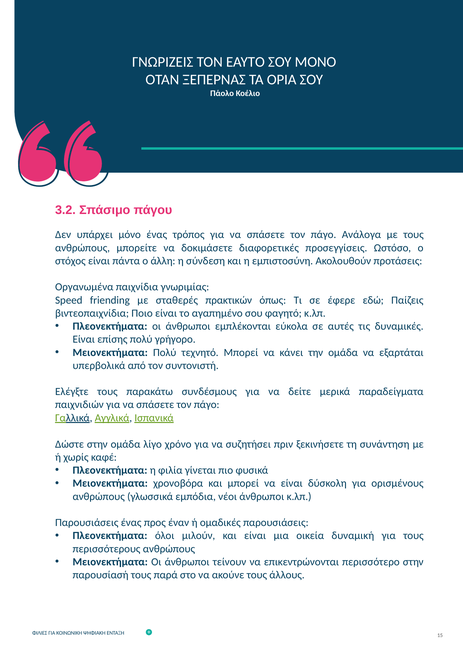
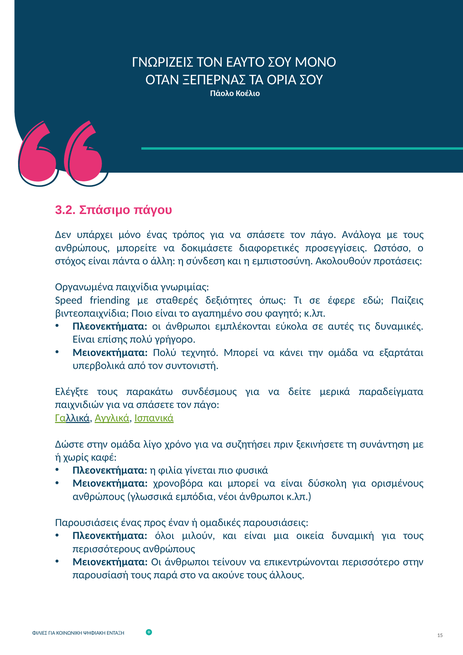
πρακτικών: πρακτικών -> δεξιότητες
